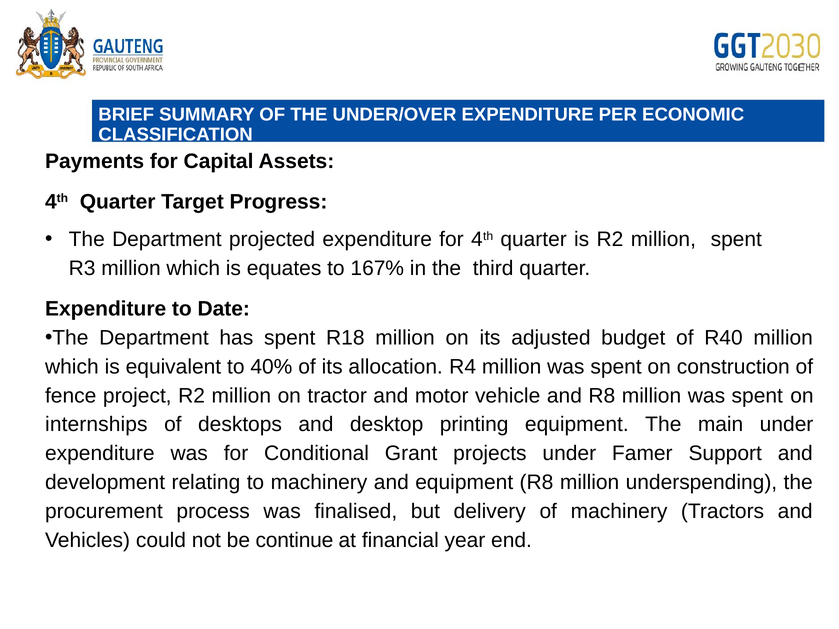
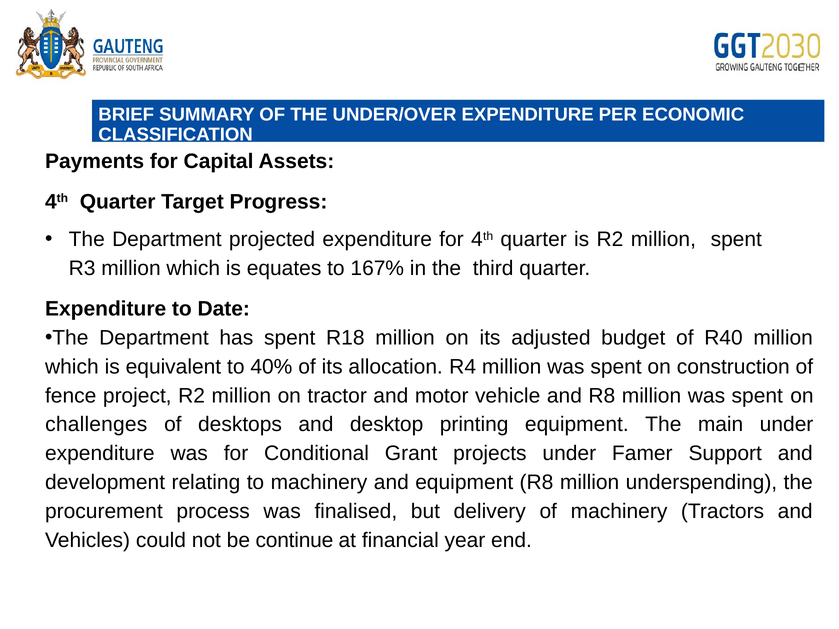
internships: internships -> challenges
